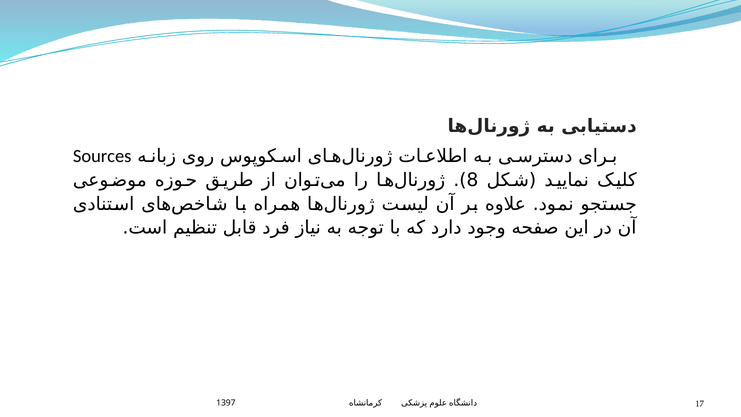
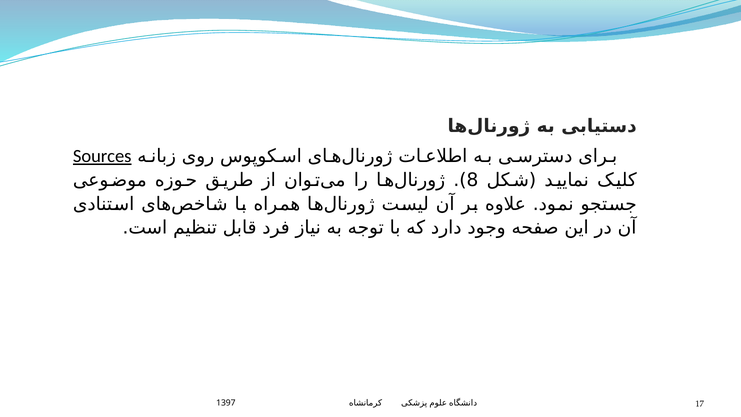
Sources underline: none -> present
